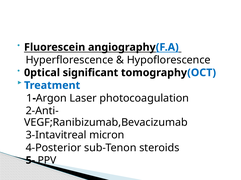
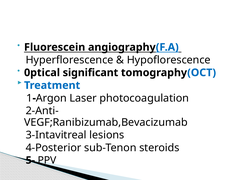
micron: micron -> lesions
